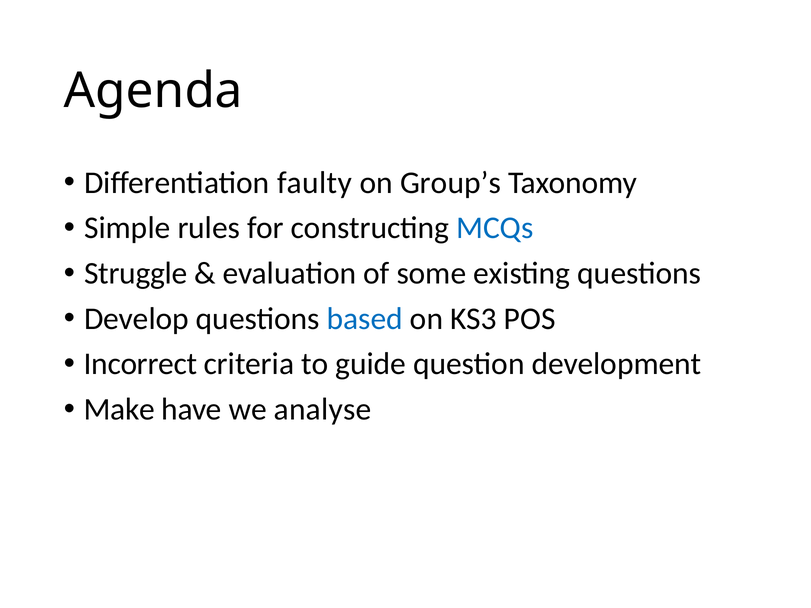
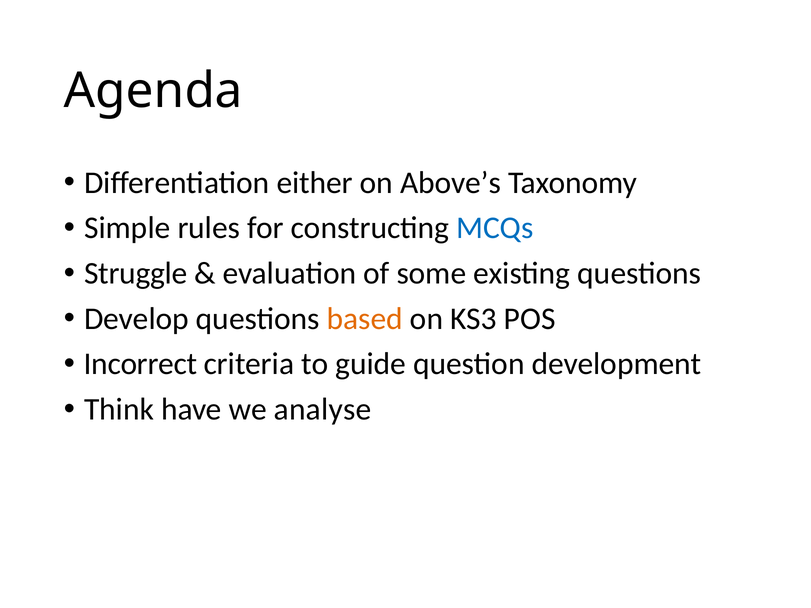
faulty: faulty -> either
Group’s: Group’s -> Above’s
based colour: blue -> orange
Make: Make -> Think
